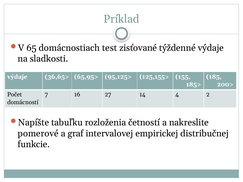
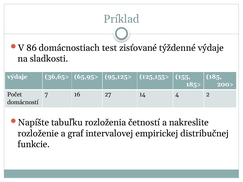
65: 65 -> 86
pomerové: pomerové -> rozloženie
